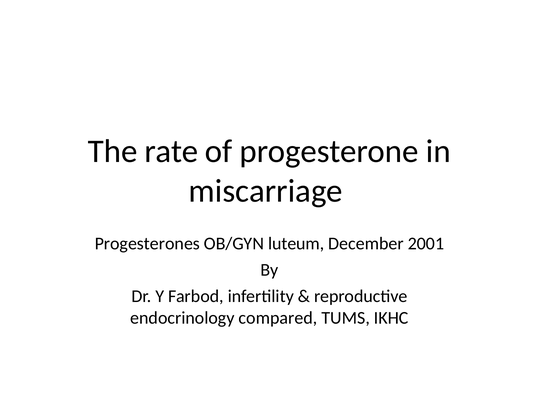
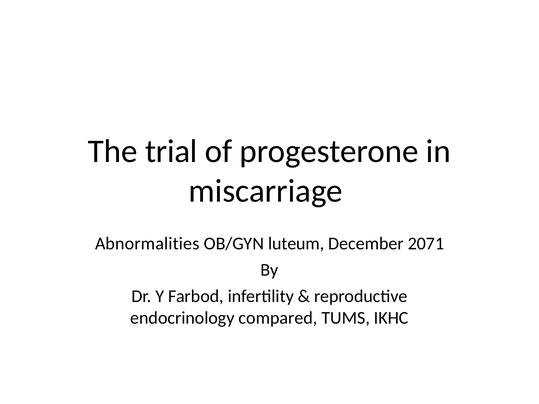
rate: rate -> trial
Progesterones: Progesterones -> Abnormalities
2001: 2001 -> 2071
